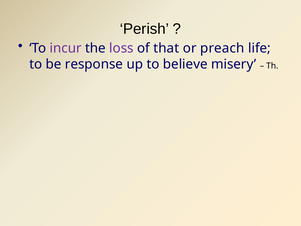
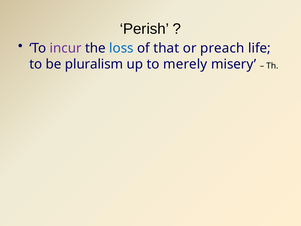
loss colour: purple -> blue
response: response -> pluralism
believe: believe -> merely
